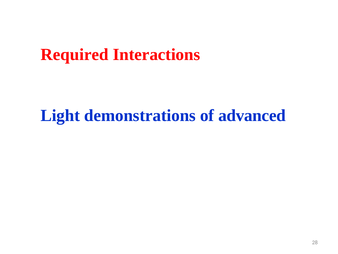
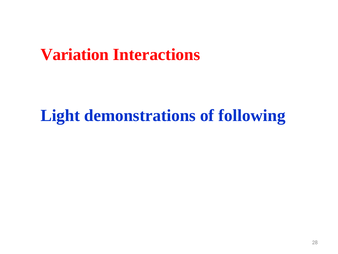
Required: Required -> Variation
advanced: advanced -> following
